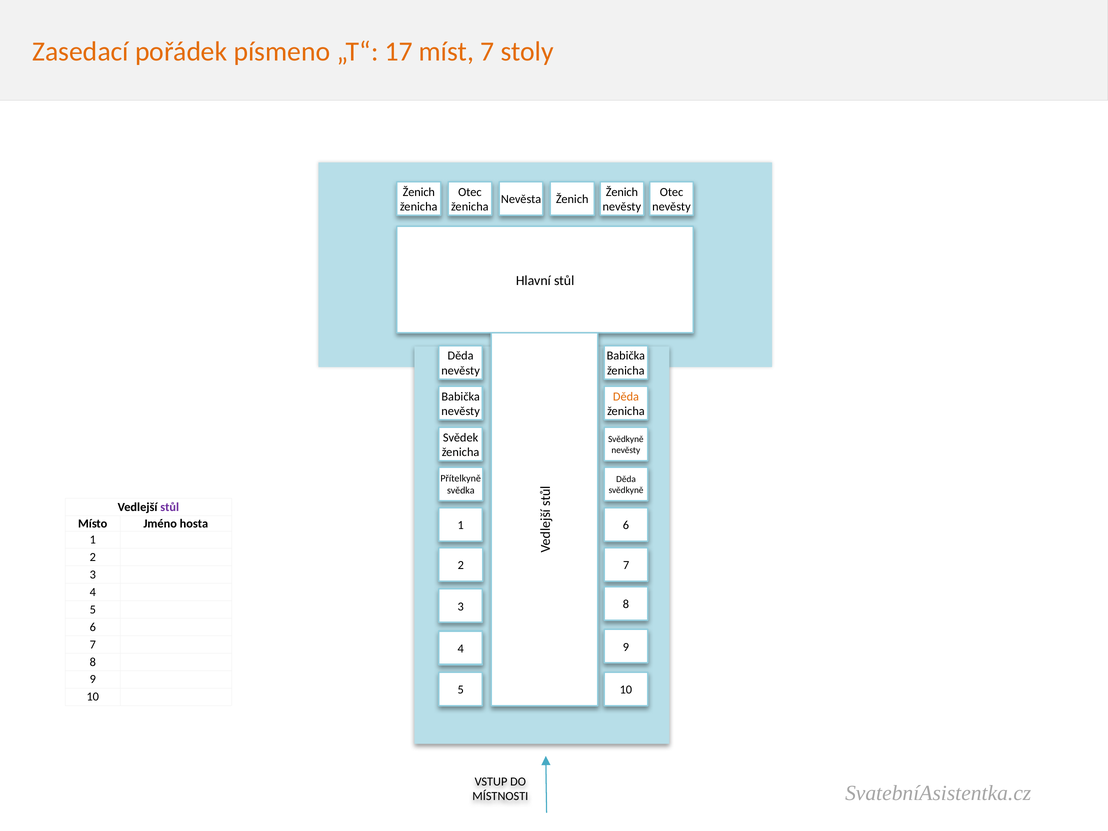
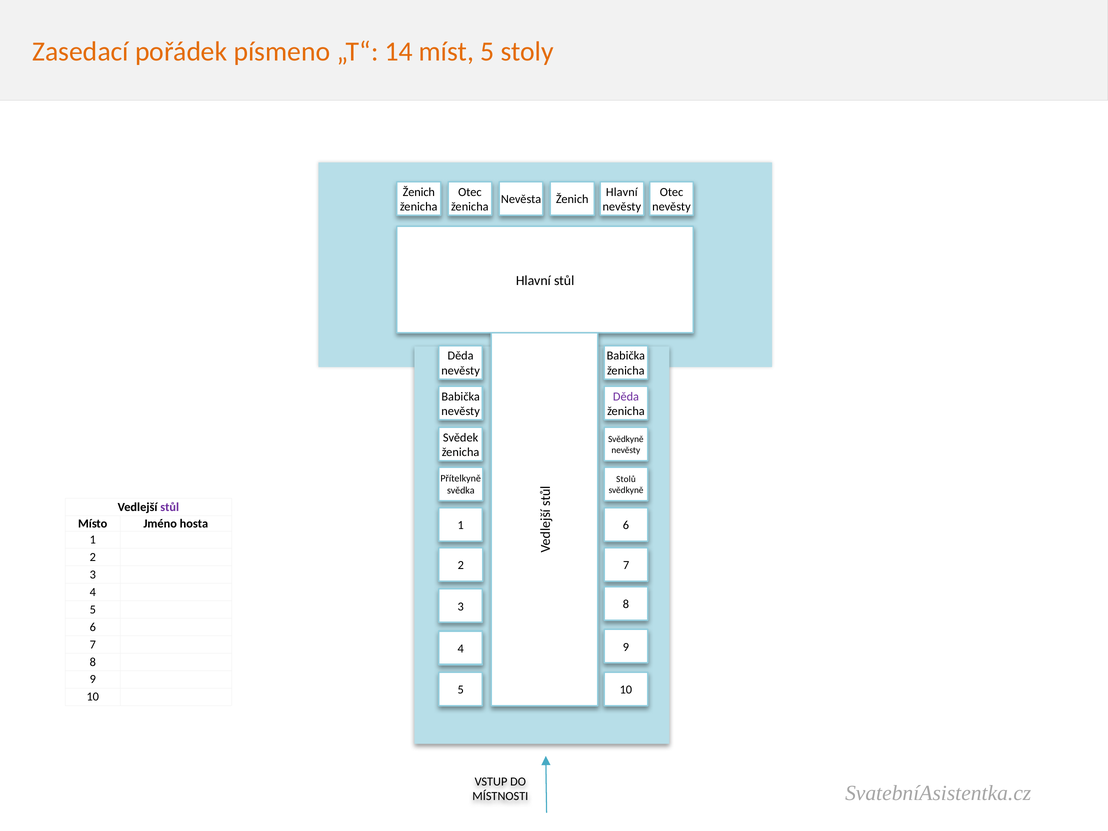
17: 17 -> 14
míst 7: 7 -> 5
Ženich at (622, 192): Ženich -> Hlavní
Děda at (626, 397) colour: orange -> purple
Děda at (626, 479): Děda -> Stolů
